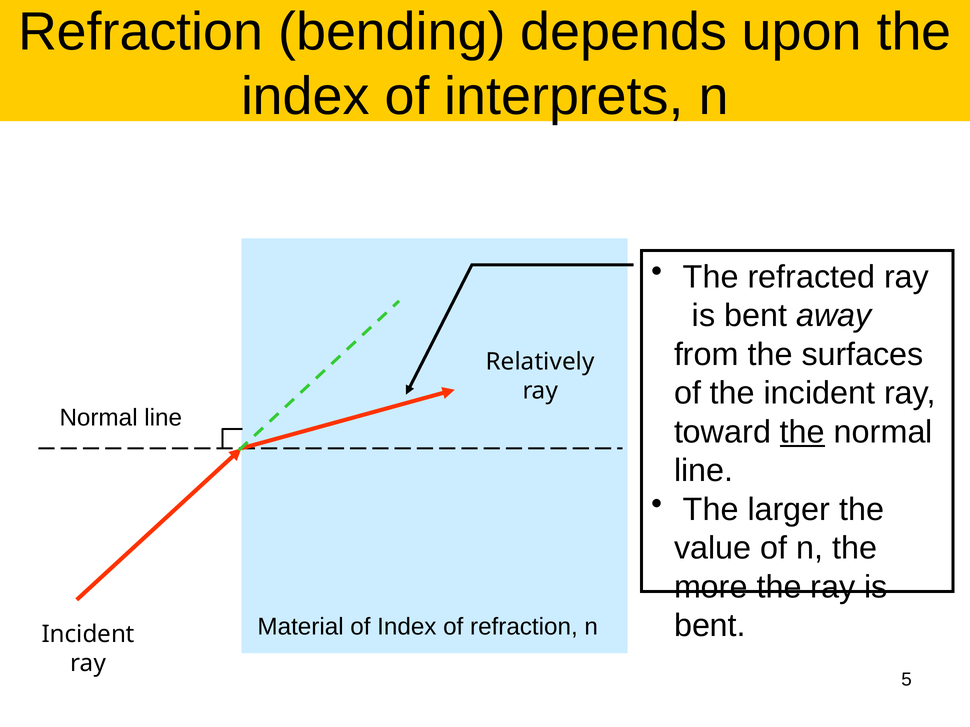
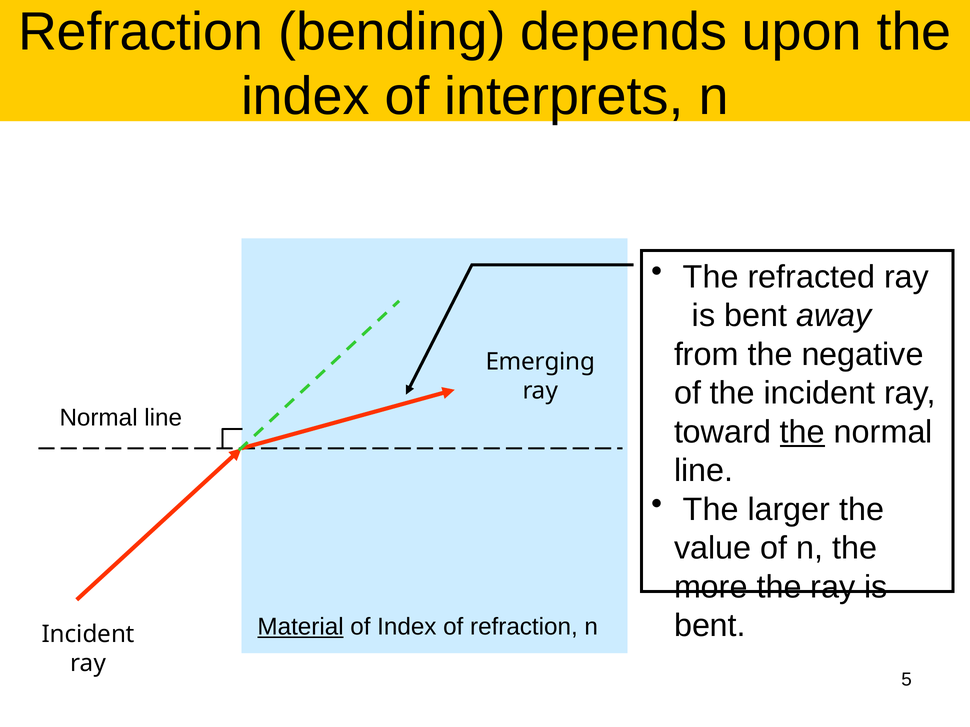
surfaces: surfaces -> negative
Relatively: Relatively -> Emerging
Material underline: none -> present
